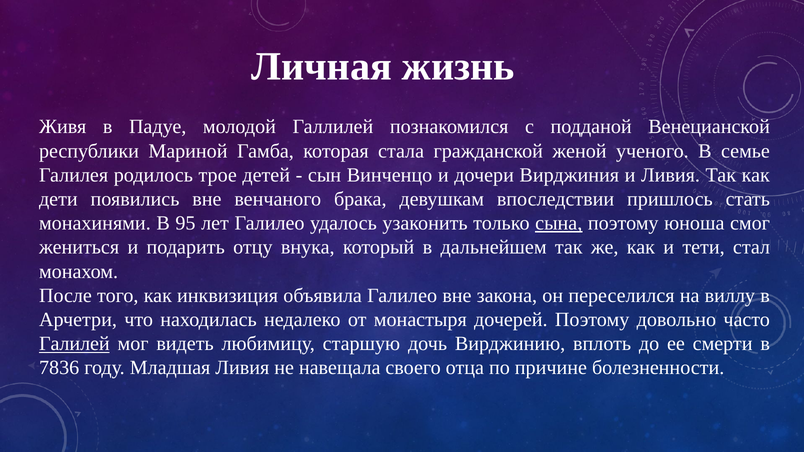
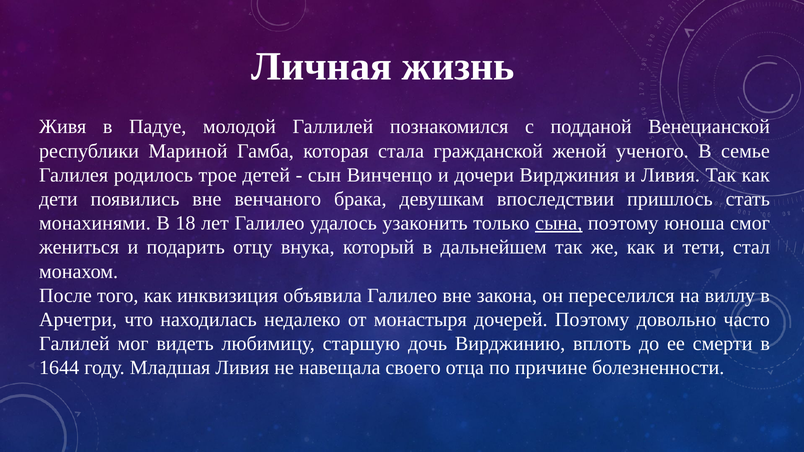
95: 95 -> 18
Галилей underline: present -> none
7836: 7836 -> 1644
